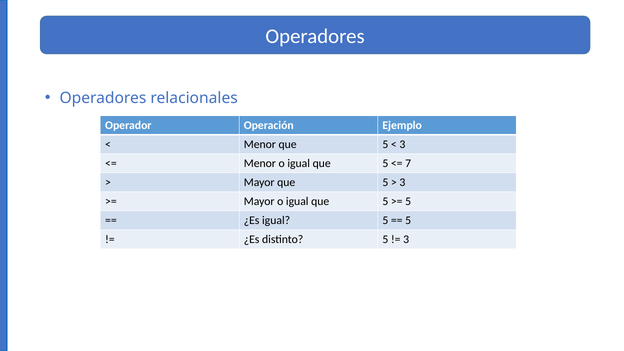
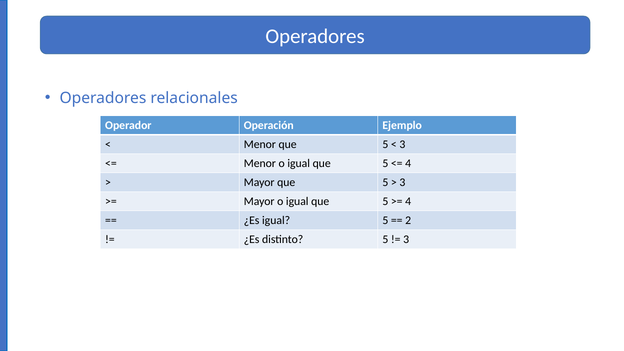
7 at (408, 163): 7 -> 4
5 at (408, 201): 5 -> 4
5 at (408, 220): 5 -> 2
